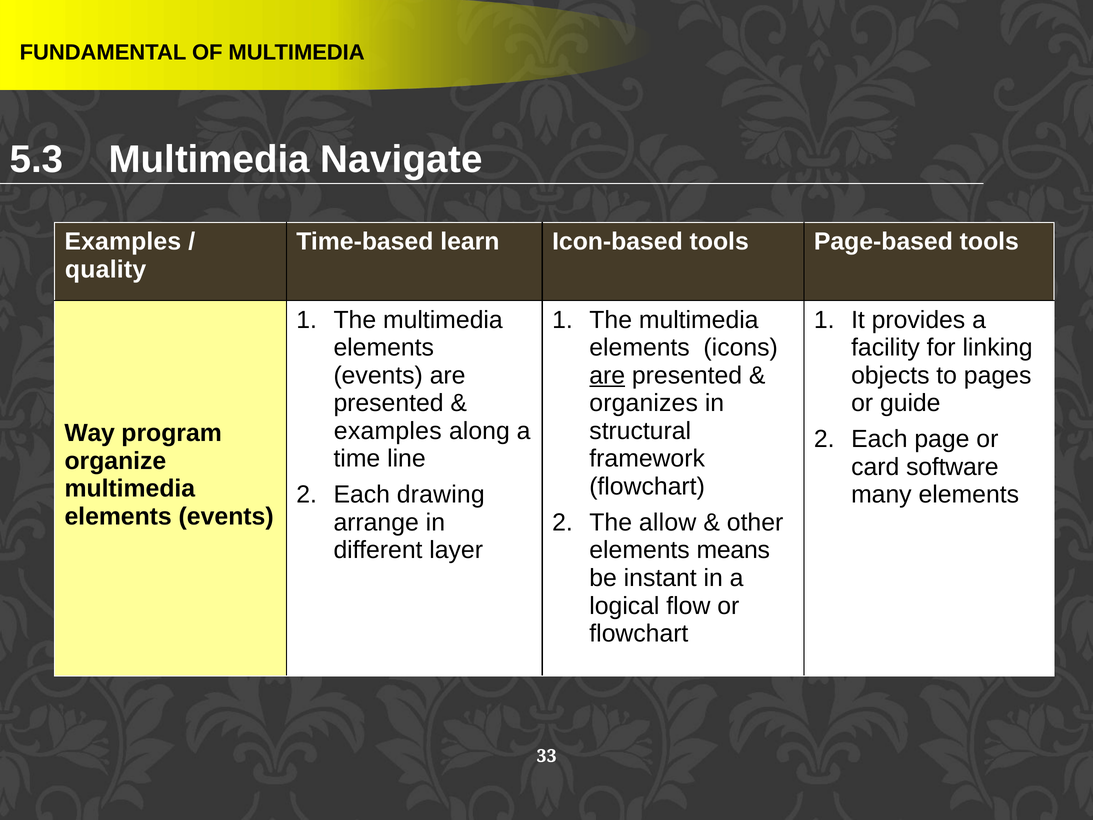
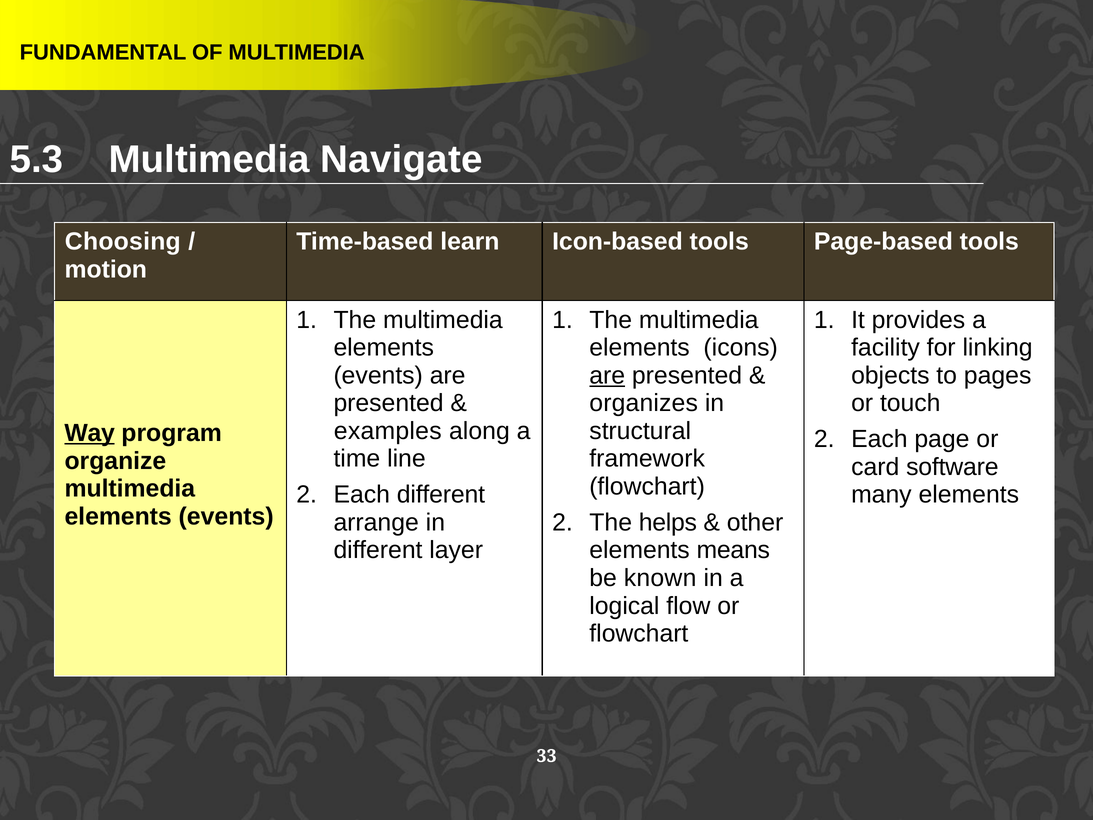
Examples at (123, 242): Examples -> Choosing
quality: quality -> motion
guide: guide -> touch
Way underline: none -> present
Each drawing: drawing -> different
allow: allow -> helps
instant: instant -> known
